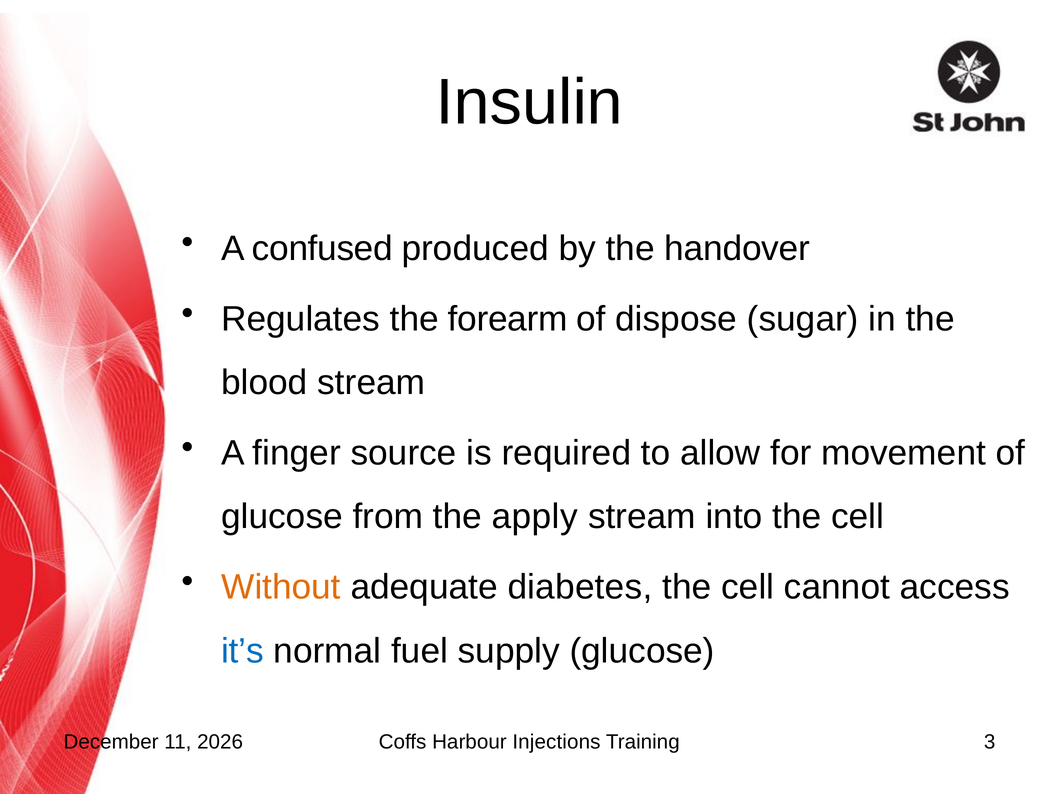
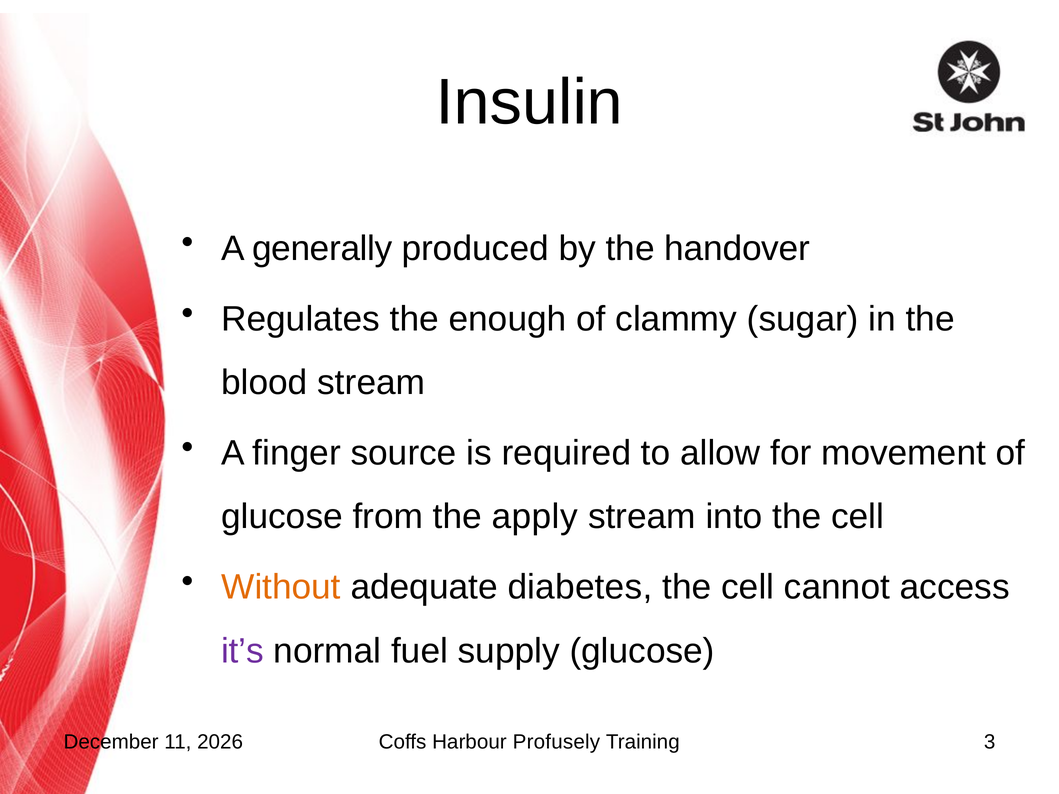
confused: confused -> generally
forearm: forearm -> enough
dispose: dispose -> clammy
it’s colour: blue -> purple
Injections: Injections -> Profusely
